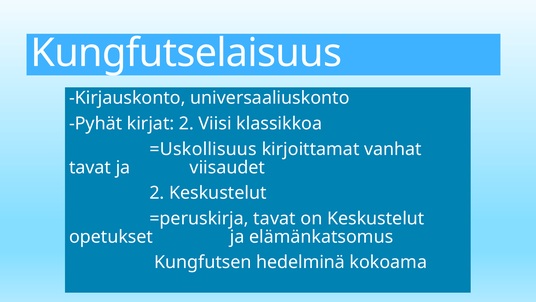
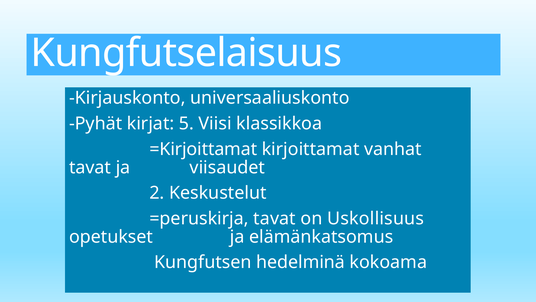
kirjat 2: 2 -> 5
=Uskollisuus: =Uskollisuus -> =Kirjoittamat
on Keskustelut: Keskustelut -> Uskollisuus
